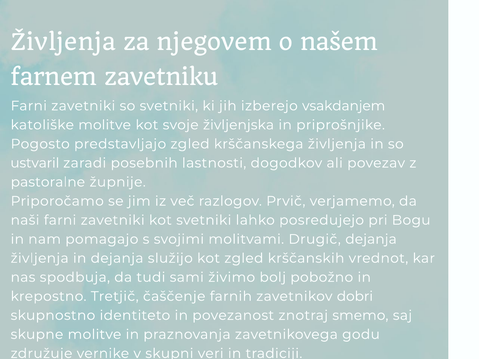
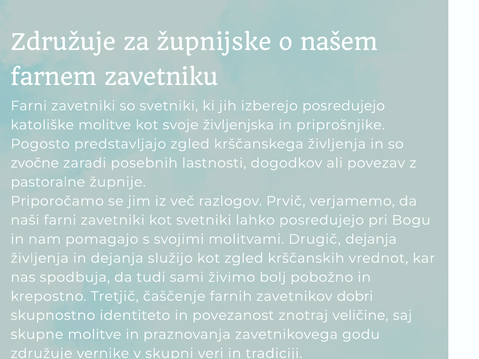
Življenja at (63, 43): Življenja -> Združuje
njegovem: njegovem -> župnijske
izberejo vsakdanjem: vsakdanjem -> posredujejo
ustvaril: ustvaril -> zvočne
smemo: smemo -> veličine
